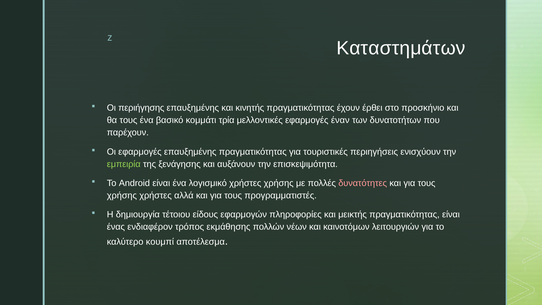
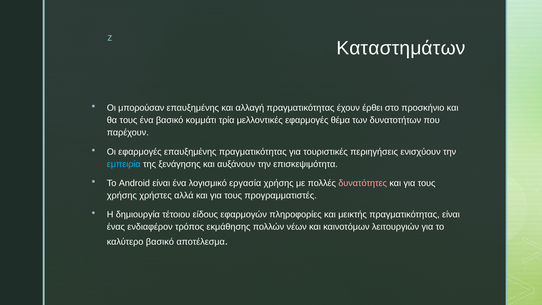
περιήγησης: περιήγησης -> μπορούσαν
κινητής: κινητής -> αλλαγή
έναν: έναν -> θέμα
εμπειρία colour: light green -> light blue
λογισμικό χρήστες: χρήστες -> εργασία
καλύτερο κουμπί: κουμπί -> βασικό
